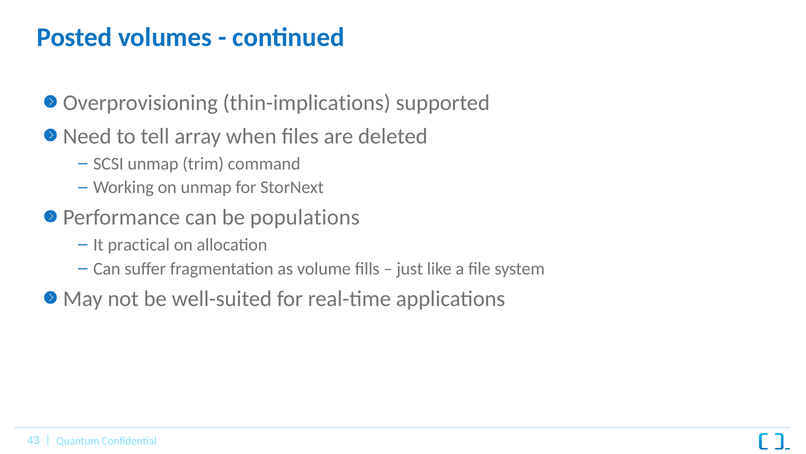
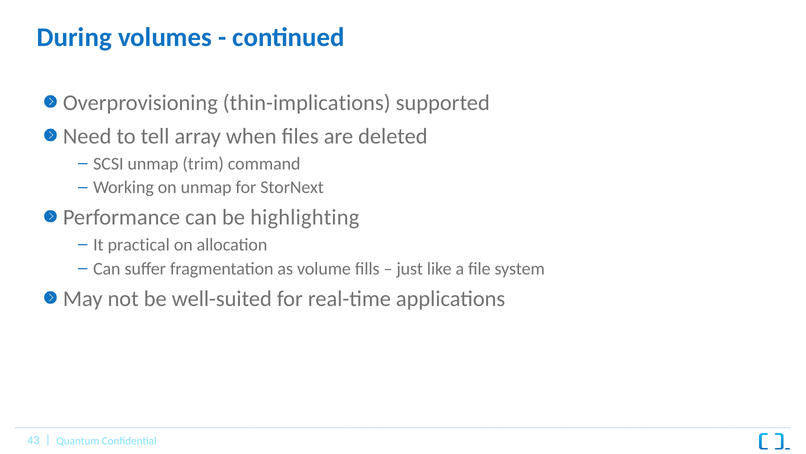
Posted: Posted -> During
populations: populations -> highlighting
